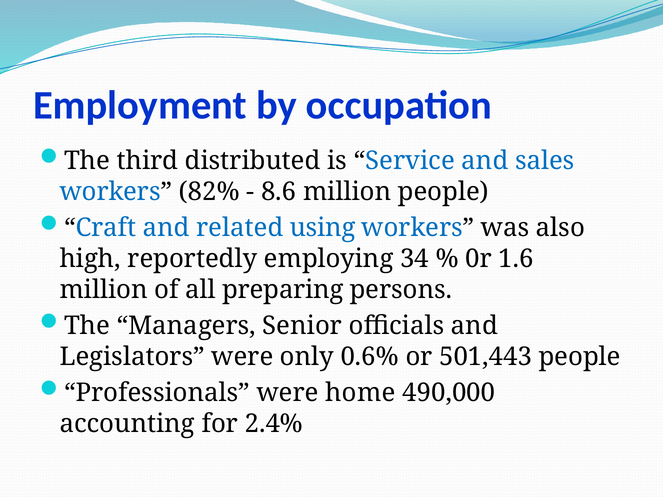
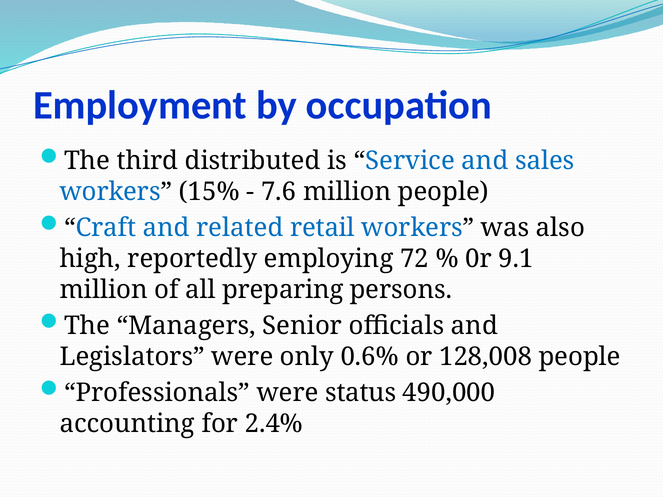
82%: 82% -> 15%
8.6: 8.6 -> 7.6
using: using -> retail
34: 34 -> 72
1.6: 1.6 -> 9.1
501,443: 501,443 -> 128,008
home: home -> status
